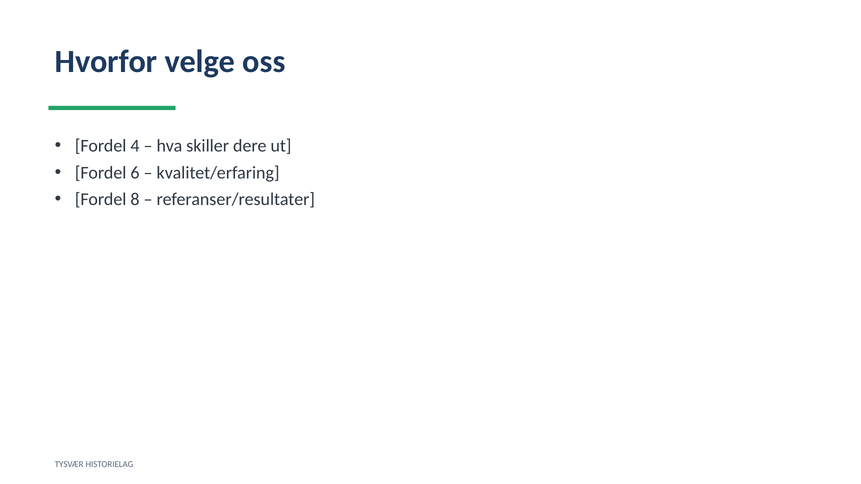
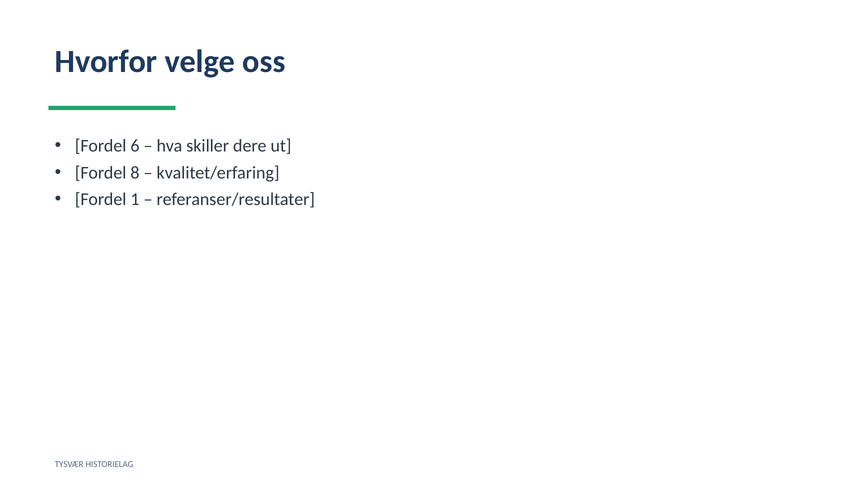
4: 4 -> 6
6: 6 -> 8
8: 8 -> 1
